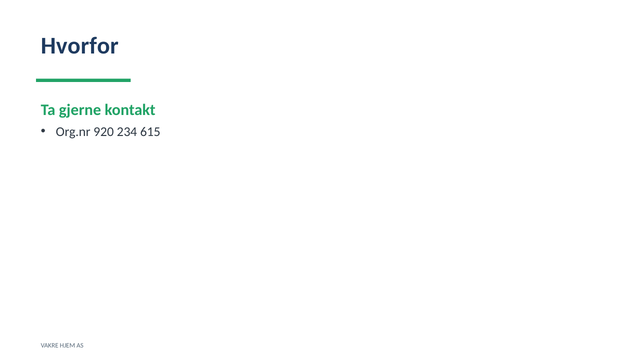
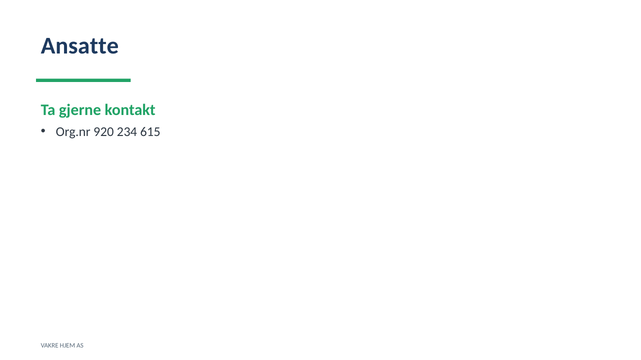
Hvorfor: Hvorfor -> Ansatte
